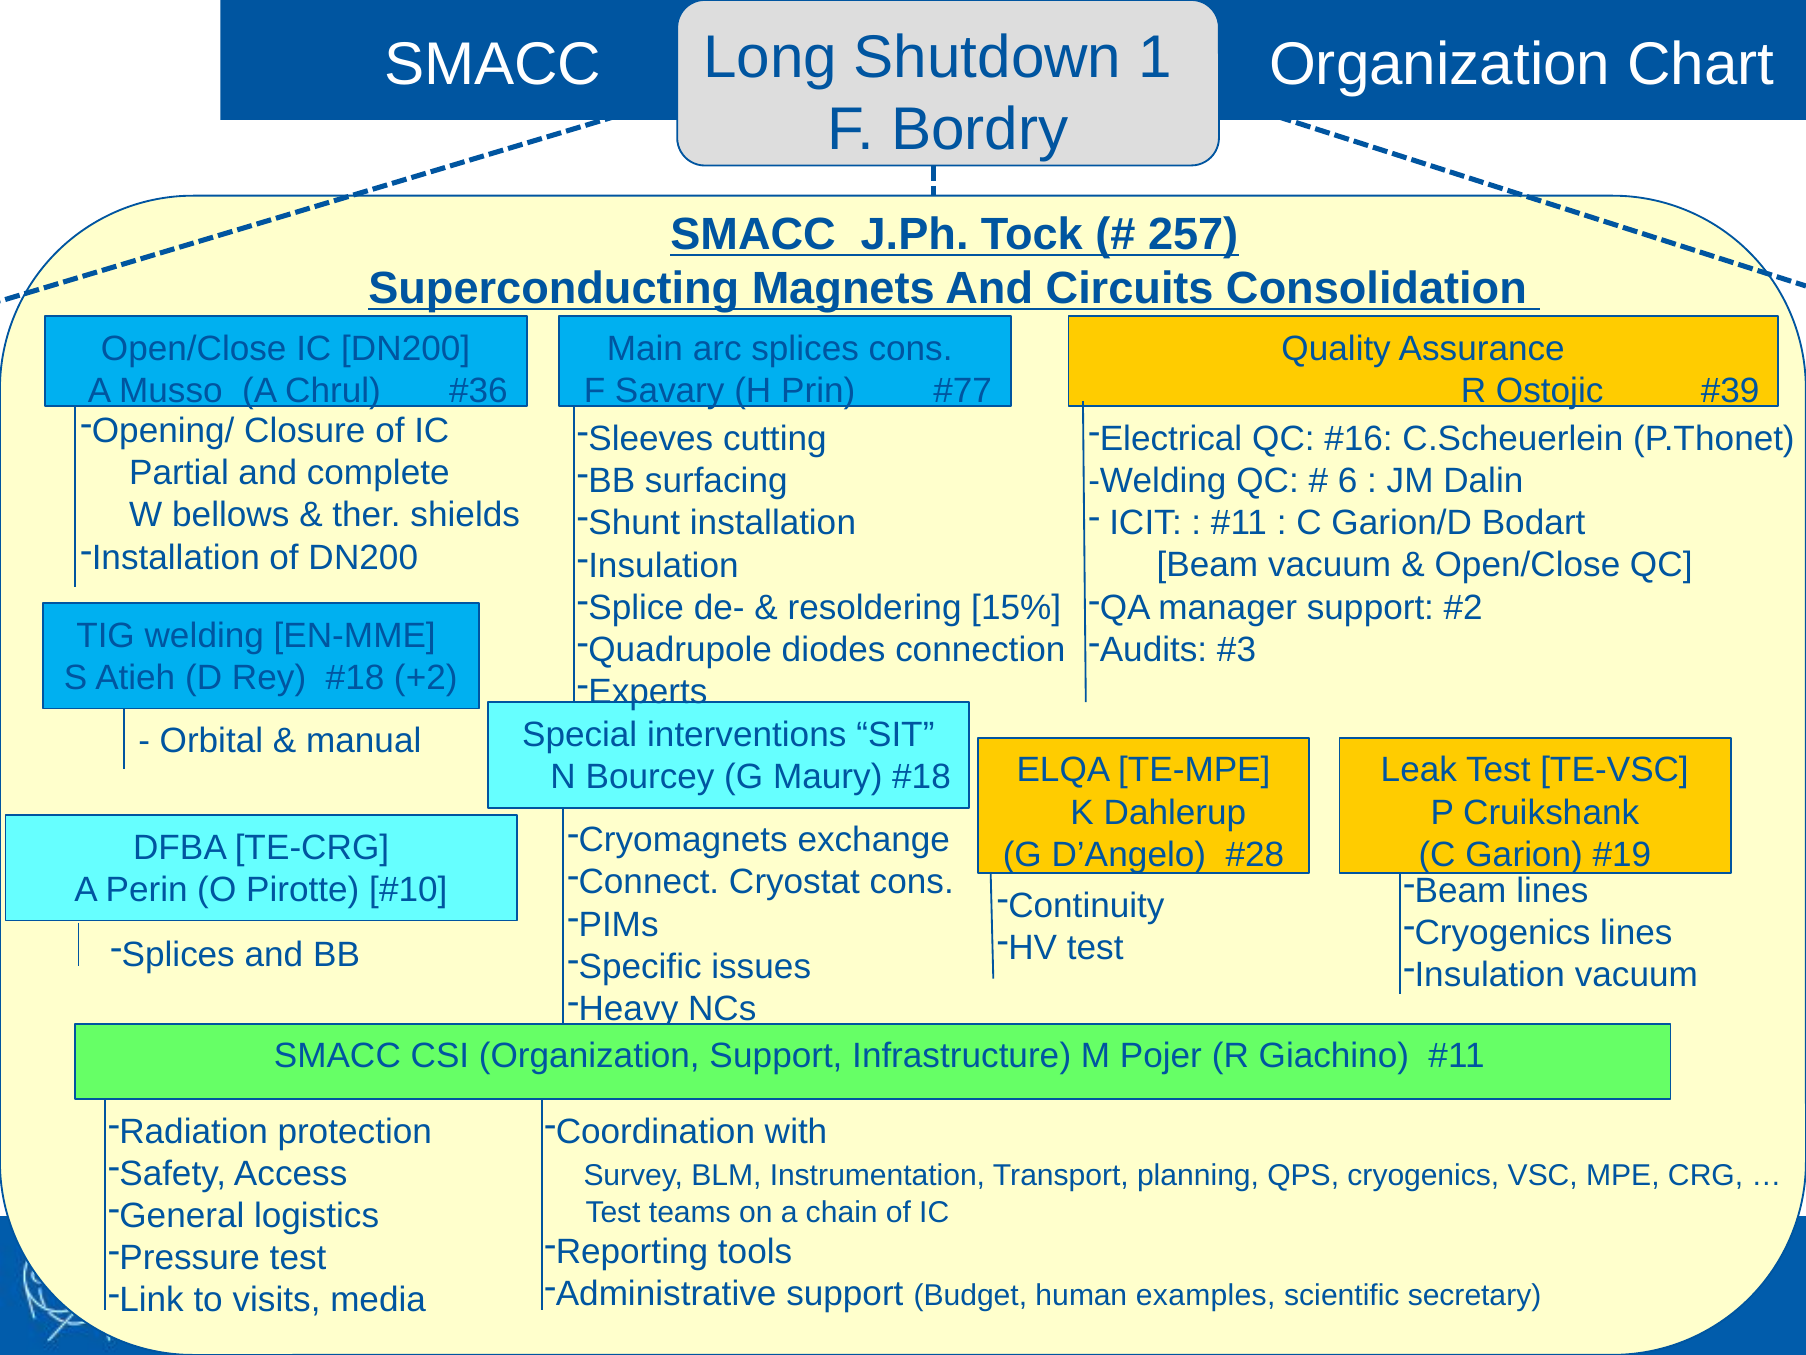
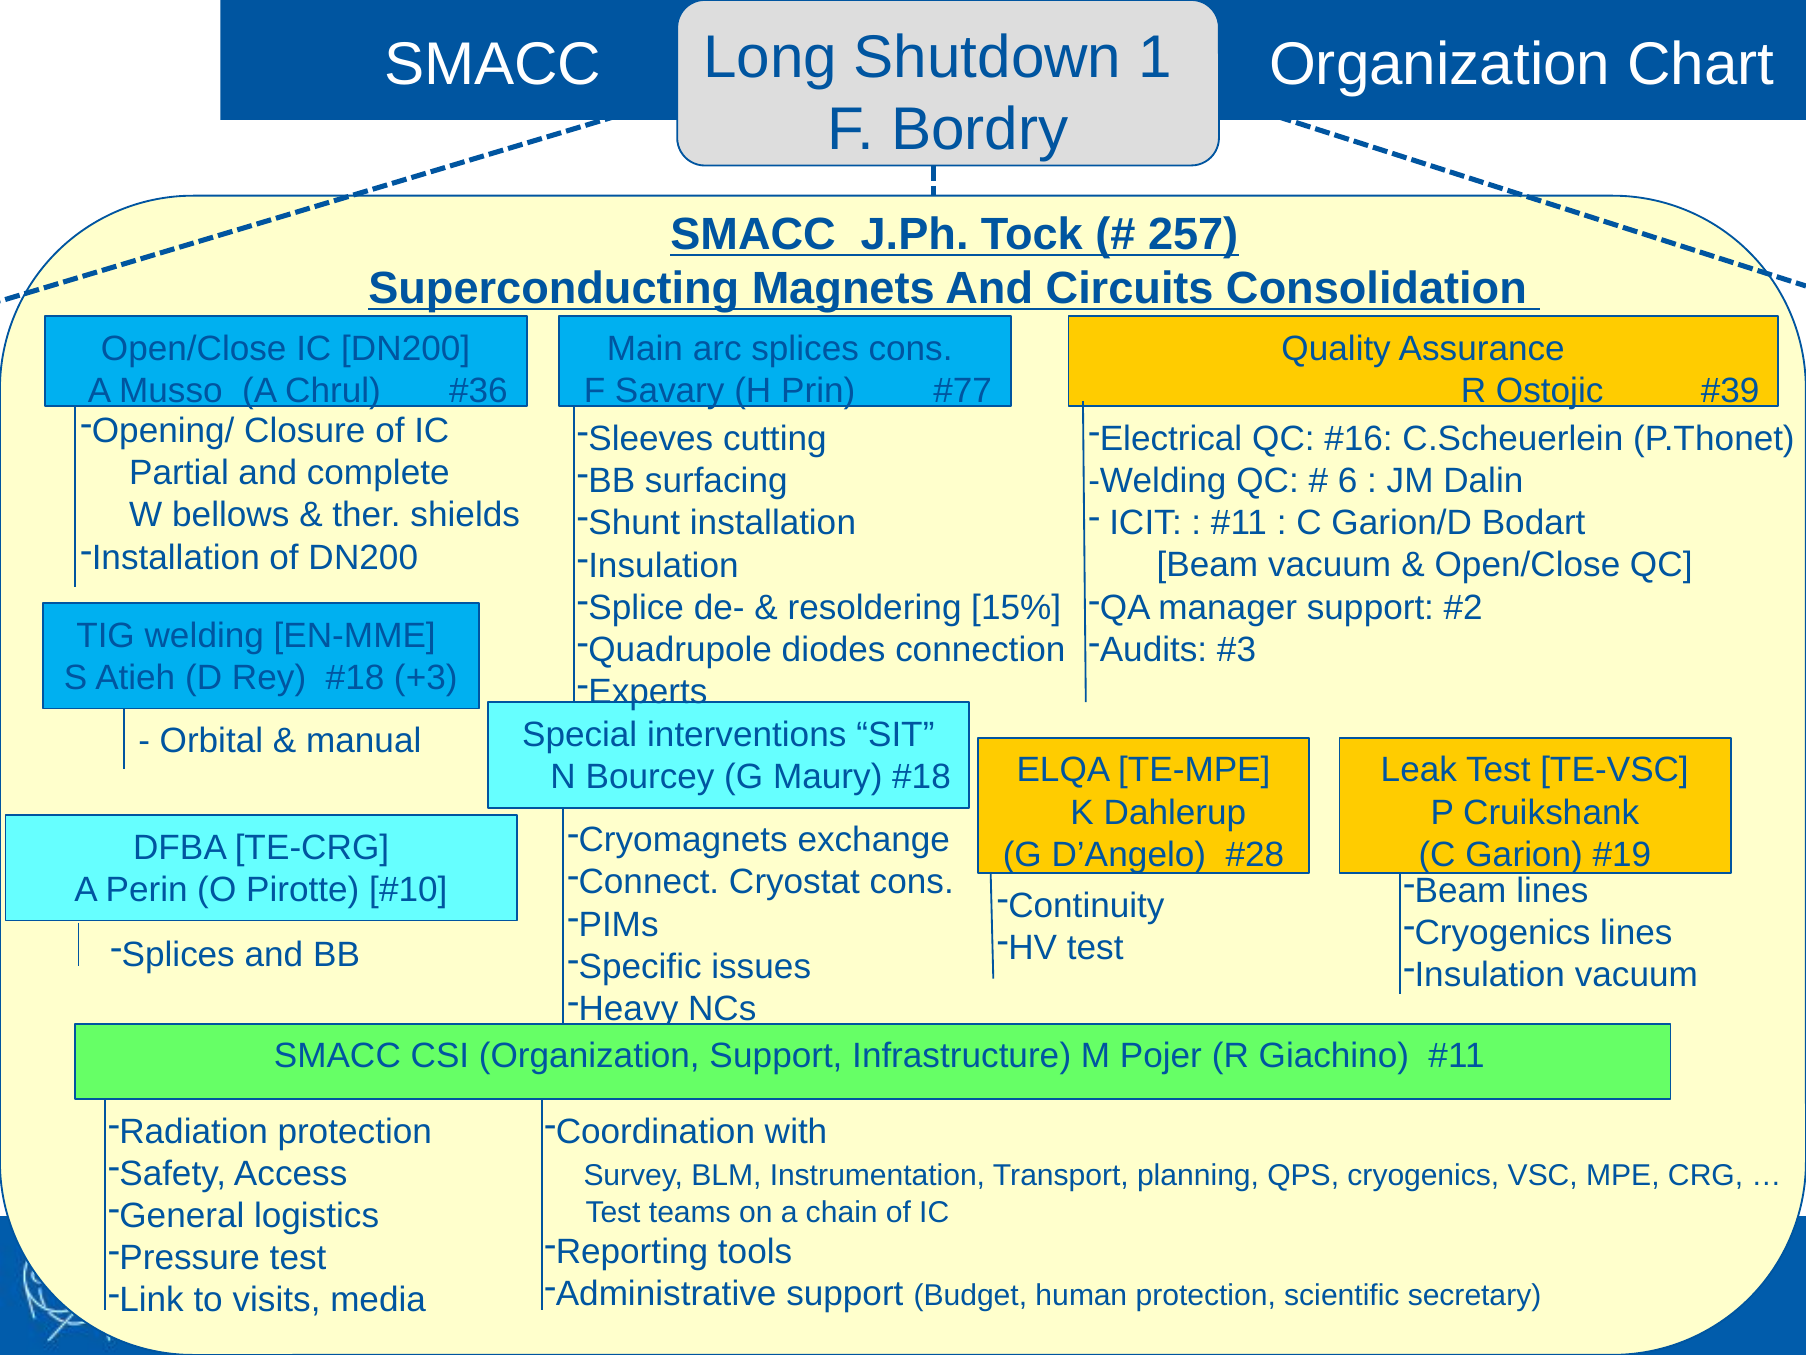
+2: +2 -> +3
human examples: examples -> protection
